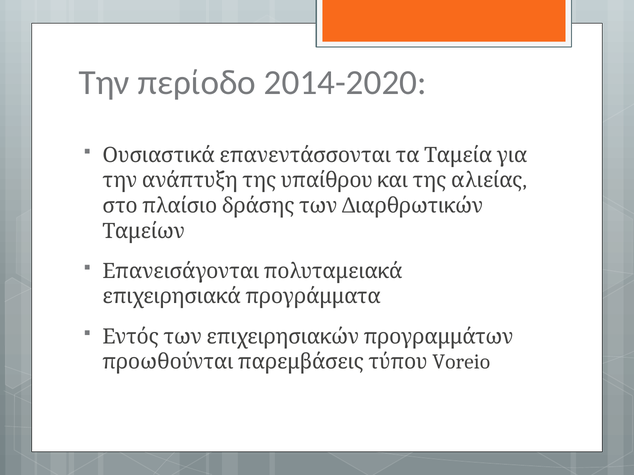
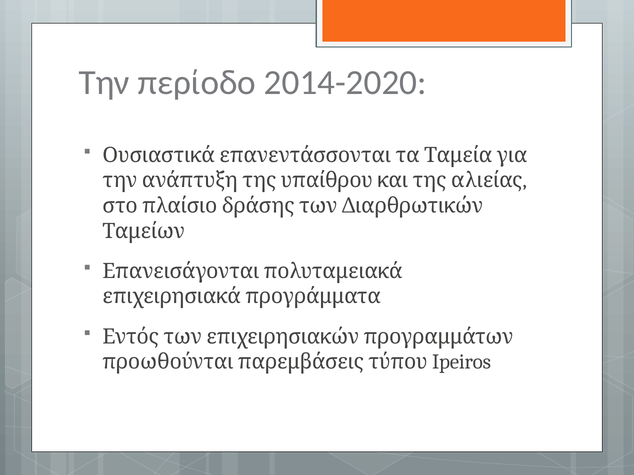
Voreio: Voreio -> Ipeiros
